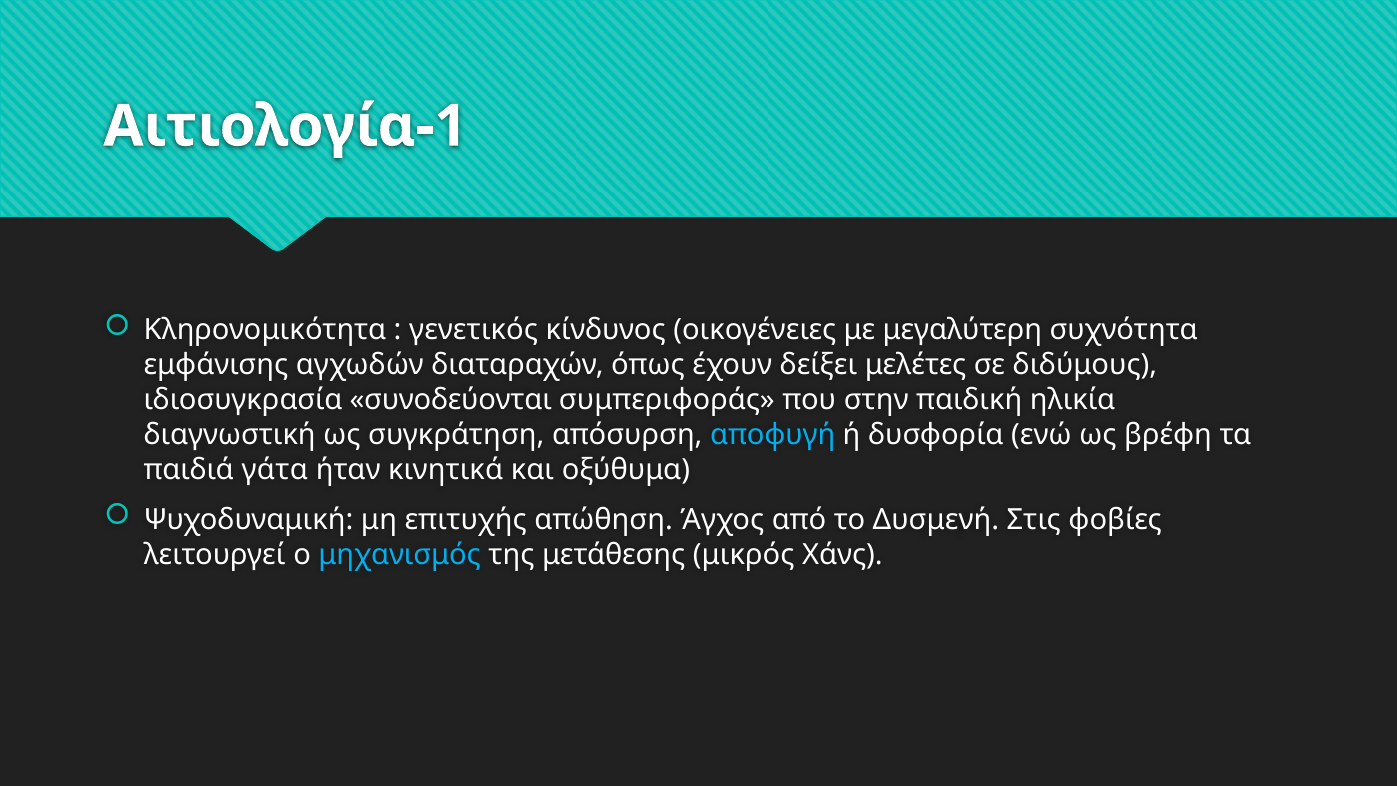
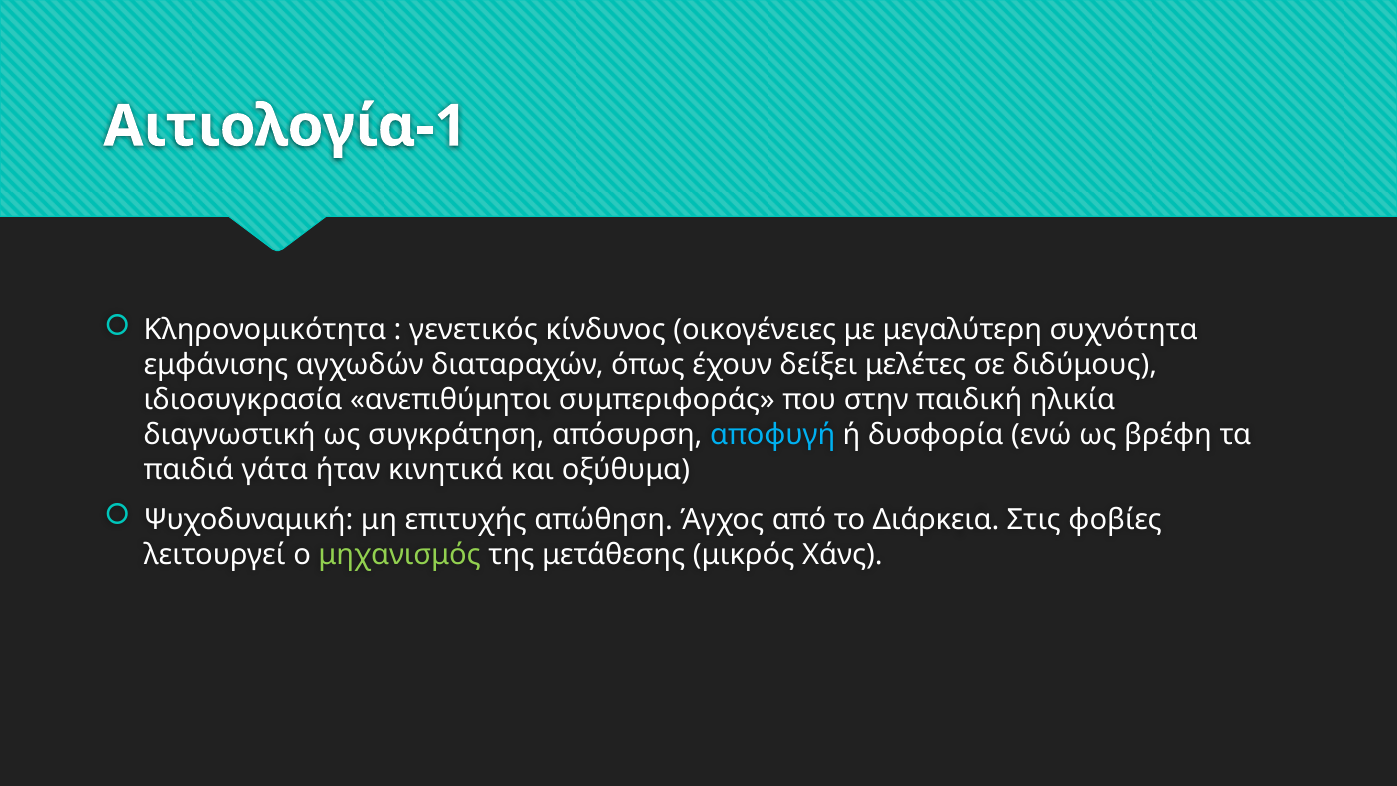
συνοδεύονται: συνοδεύονται -> ανεπιθύμητοι
Δυσμενή: Δυσμενή -> Διάρκεια
μηχανισμός colour: light blue -> light green
